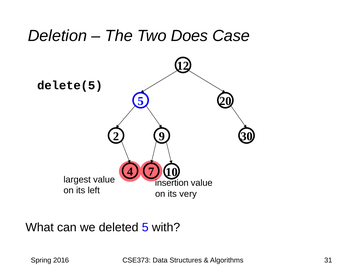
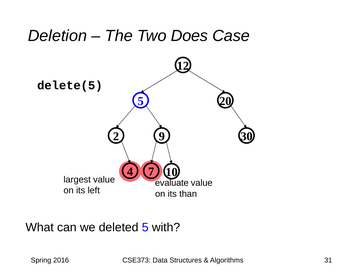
insertion: insertion -> evaluate
very: very -> than
